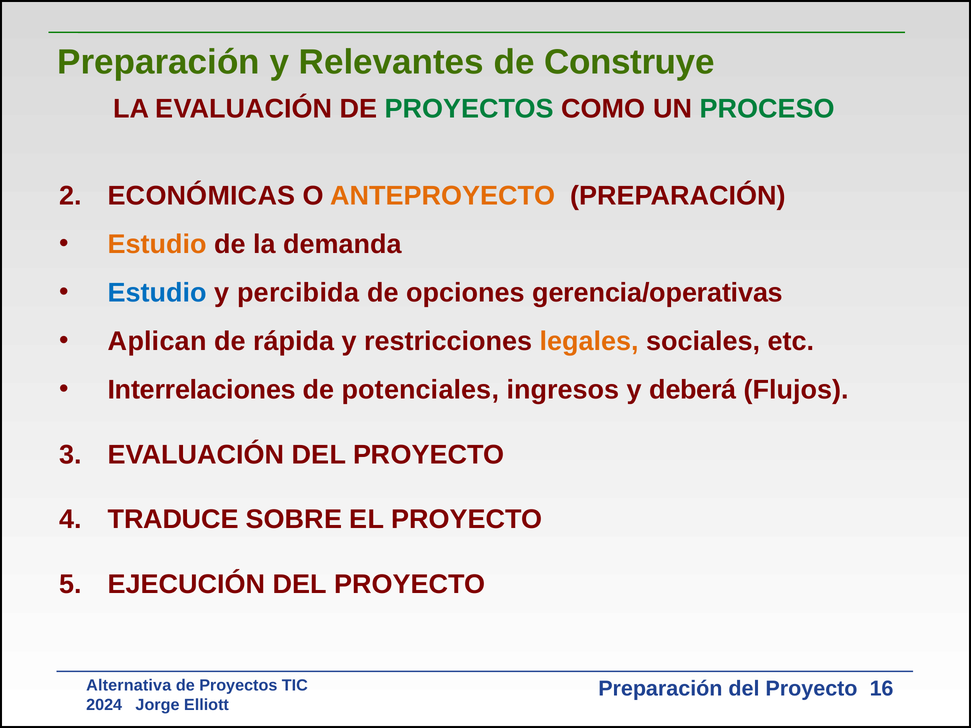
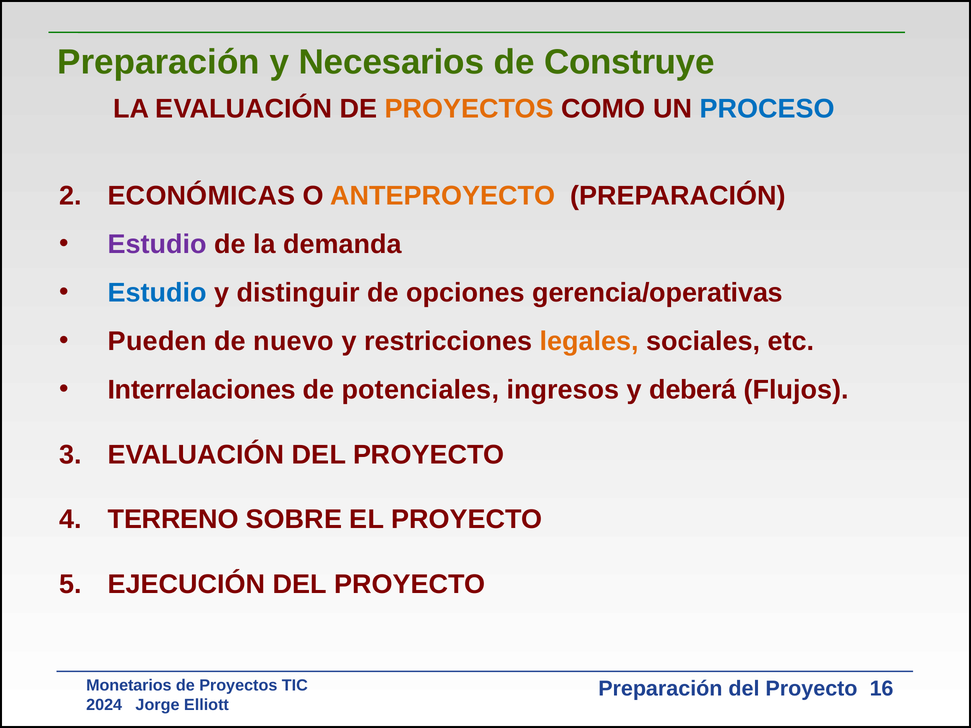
Relevantes: Relevantes -> Necesarios
PROYECTOS at (469, 109) colour: green -> orange
PROCESO colour: green -> blue
Estudio at (157, 244) colour: orange -> purple
percibida: percibida -> distinguir
Aplican: Aplican -> Pueden
rápida: rápida -> nuevo
TRADUCE: TRADUCE -> TERRENO
Alternativa: Alternativa -> Monetarios
